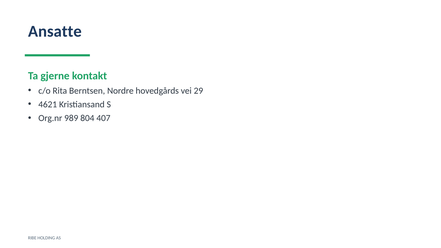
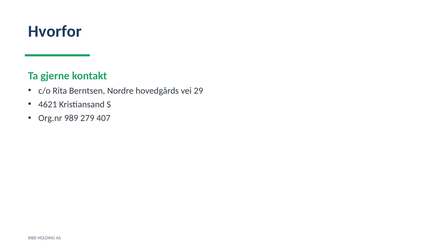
Ansatte: Ansatte -> Hvorfor
804: 804 -> 279
